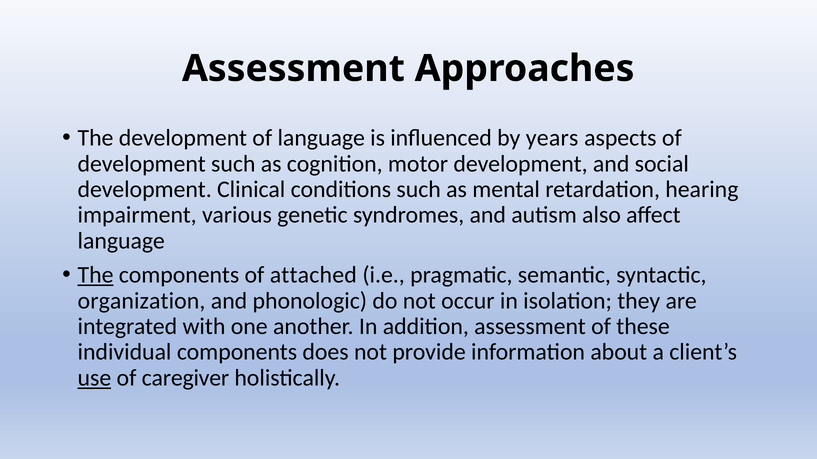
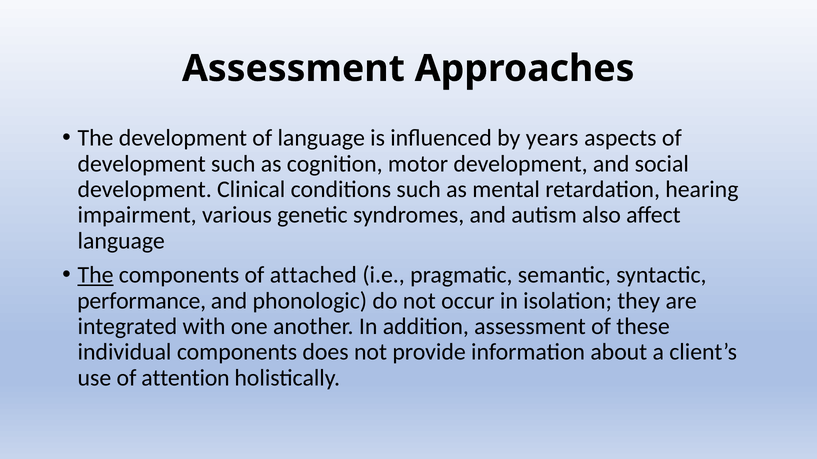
organization: organization -> performance
use underline: present -> none
caregiver: caregiver -> attention
